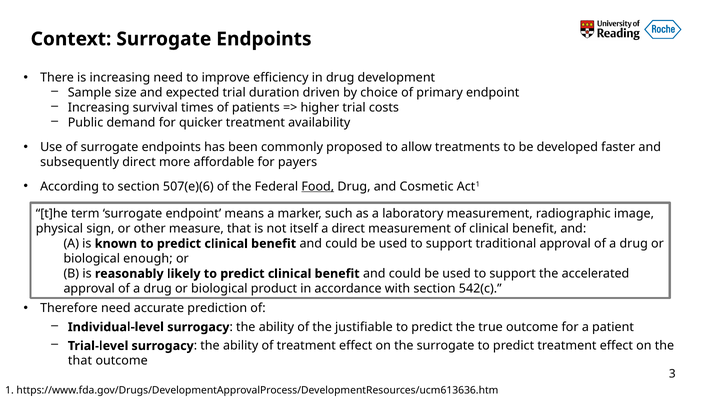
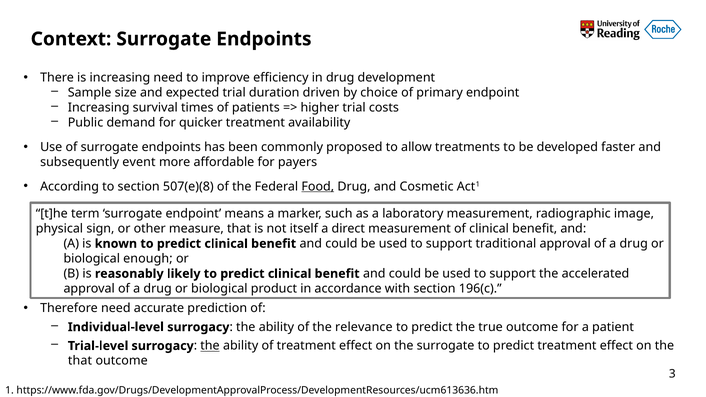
subsequently direct: direct -> event
507(e)(6: 507(e)(6 -> 507(e)(8
542(c: 542(c -> 196(c
justifiable: justifiable -> relevance
the at (210, 346) underline: none -> present
